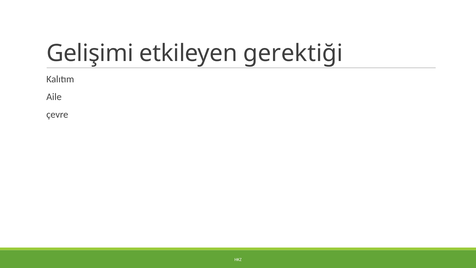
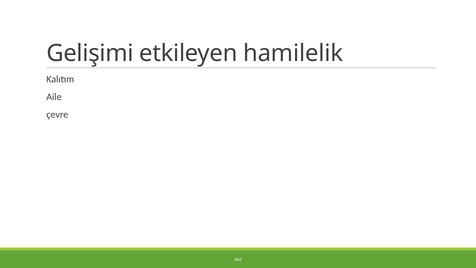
gerektiği: gerektiği -> hamilelik
